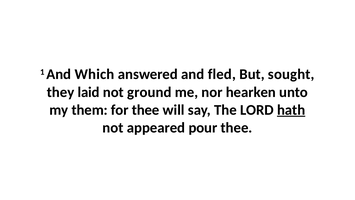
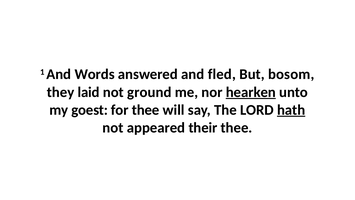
Which: Which -> Words
sought: sought -> bosom
hearken underline: none -> present
them: them -> goest
pour: pour -> their
